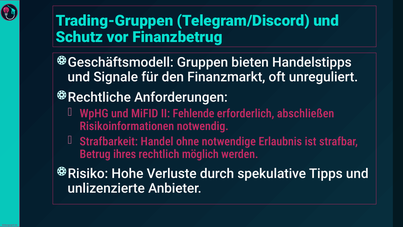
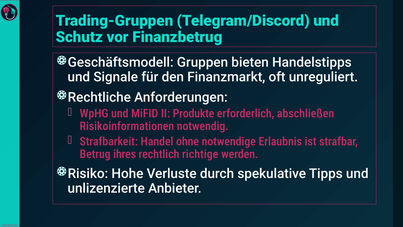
Fehlende: Fehlende -> Produkte
möglich: möglich -> richtige
